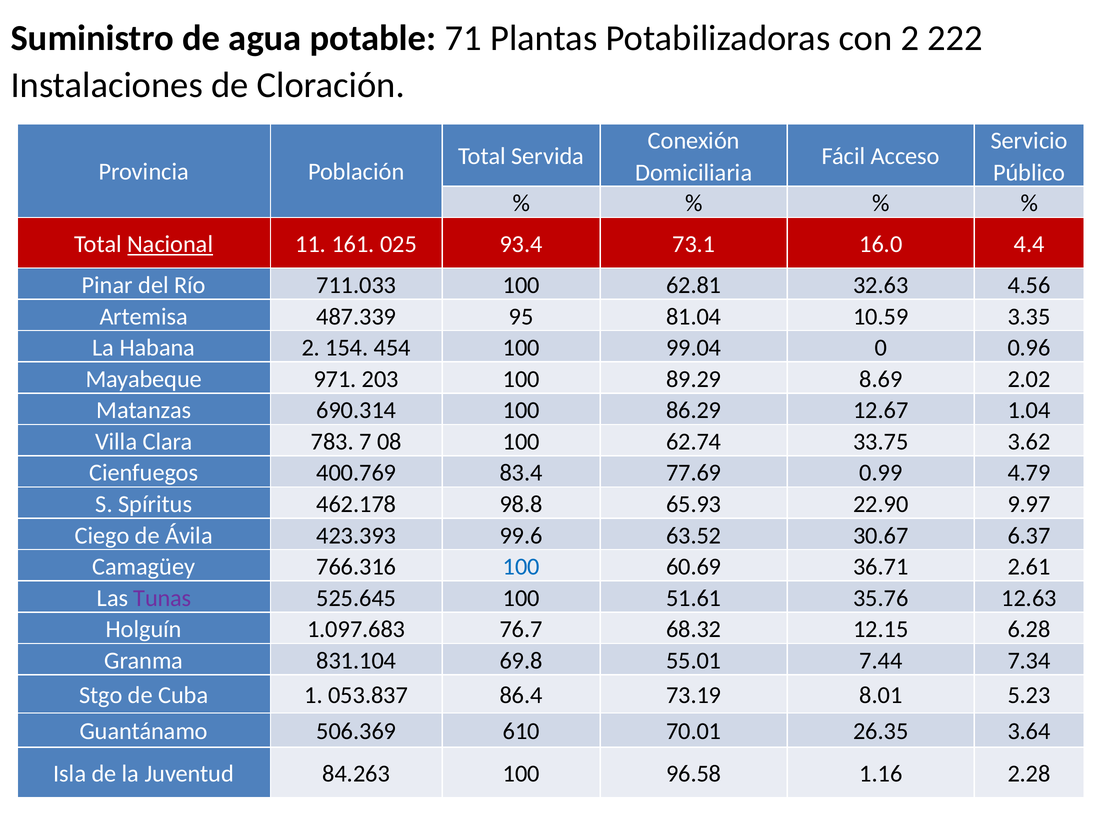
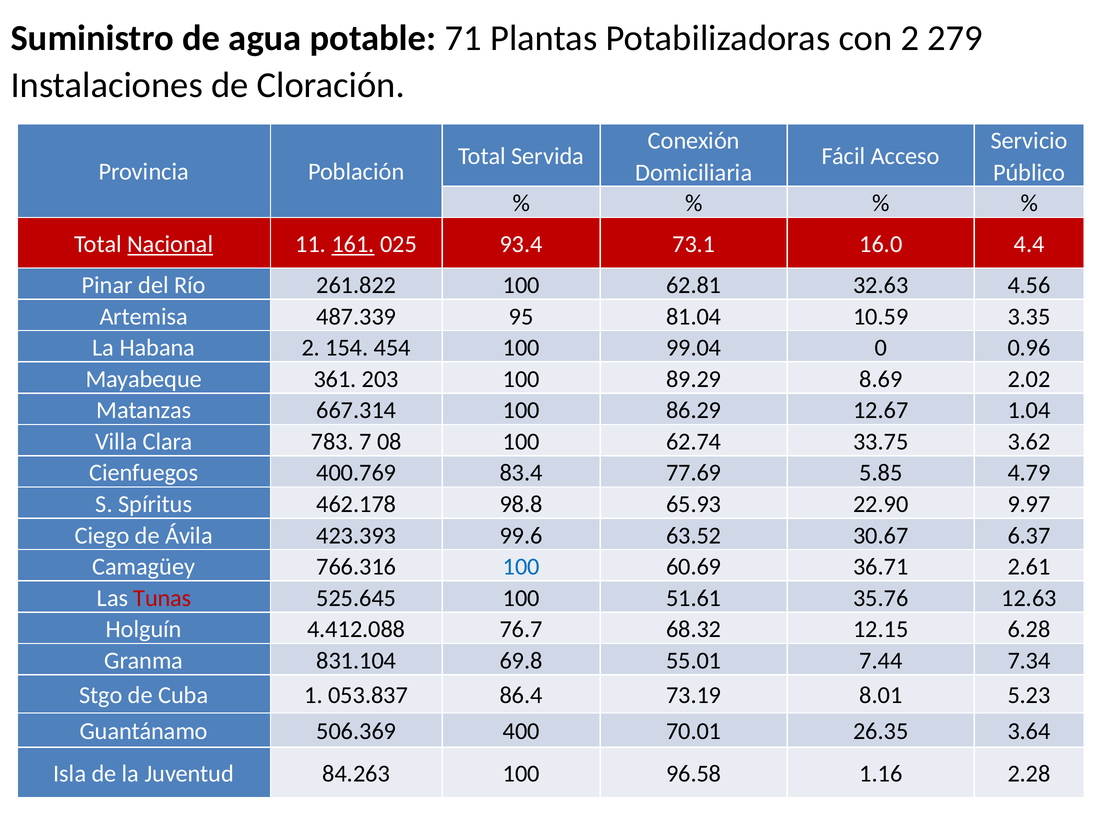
222: 222 -> 279
161 underline: none -> present
711.033: 711.033 -> 261.822
971: 971 -> 361
690.314: 690.314 -> 667.314
0.99: 0.99 -> 5.85
Tunas colour: purple -> red
1.097.683: 1.097.683 -> 4.412.088
610: 610 -> 400
